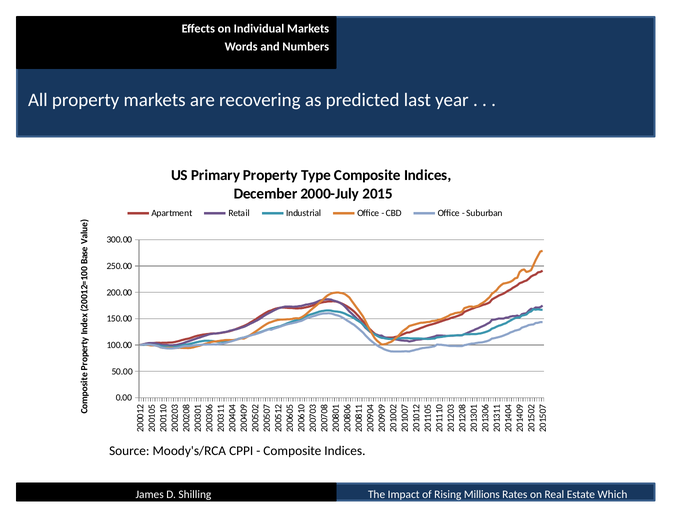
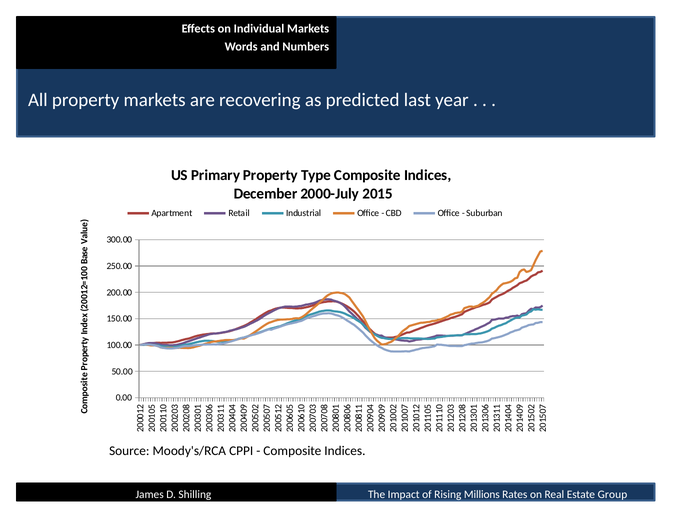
Which: Which -> Group
